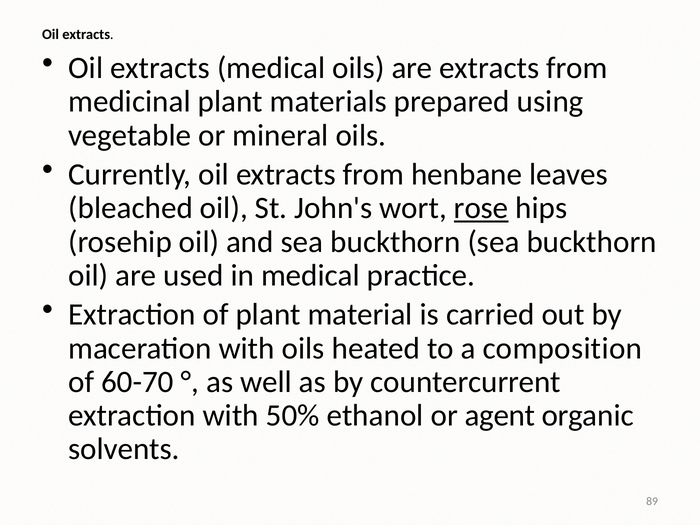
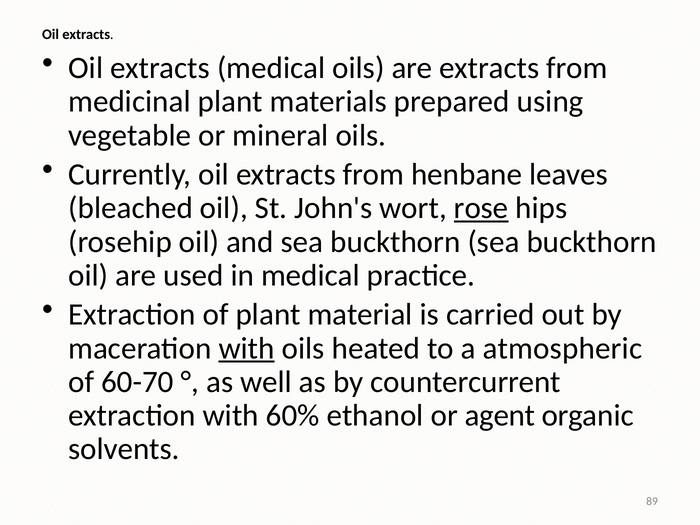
with at (247, 348) underline: none -> present
composition: composition -> atmospheric
50%: 50% -> 60%
